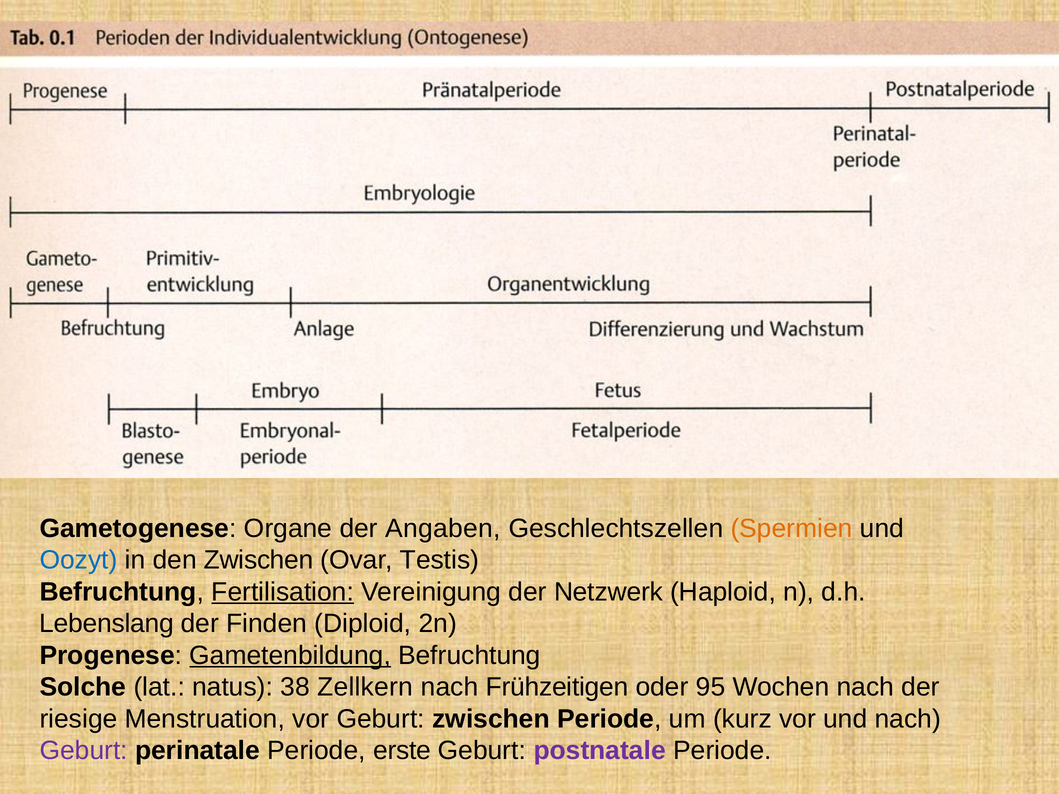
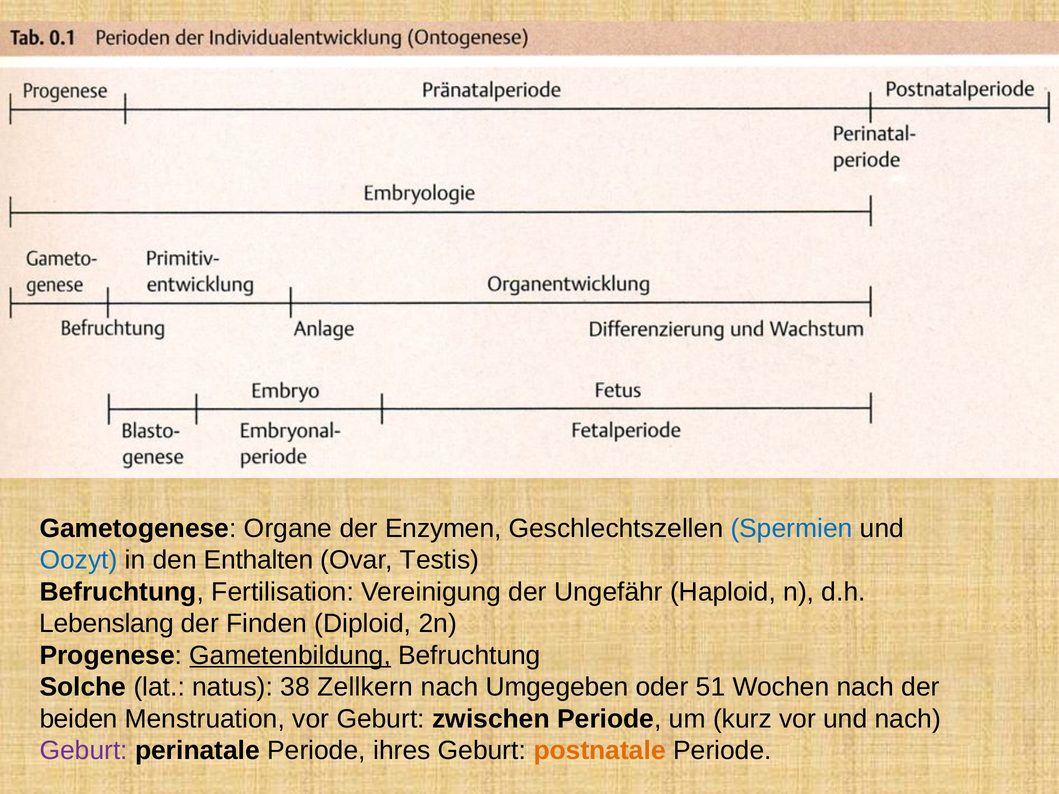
Angaben: Angaben -> Enzymen
Spermien colour: orange -> blue
den Zwischen: Zwischen -> Enthalten
Fertilisation underline: present -> none
Netzwerk: Netzwerk -> Ungefähr
Frühzeitigen: Frühzeitigen -> Umgegeben
95: 95 -> 51
riesige: riesige -> beiden
erste: erste -> ihres
postnatale colour: purple -> orange
